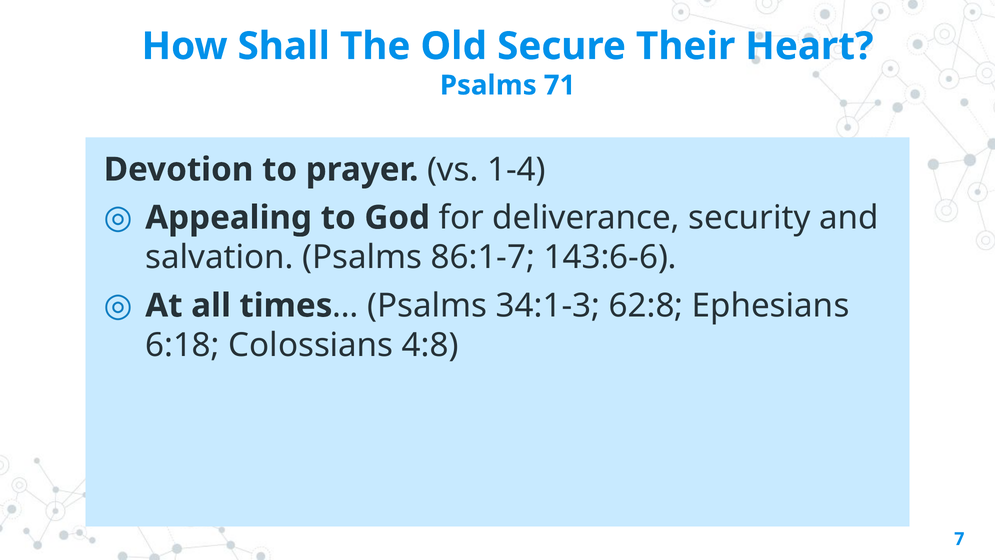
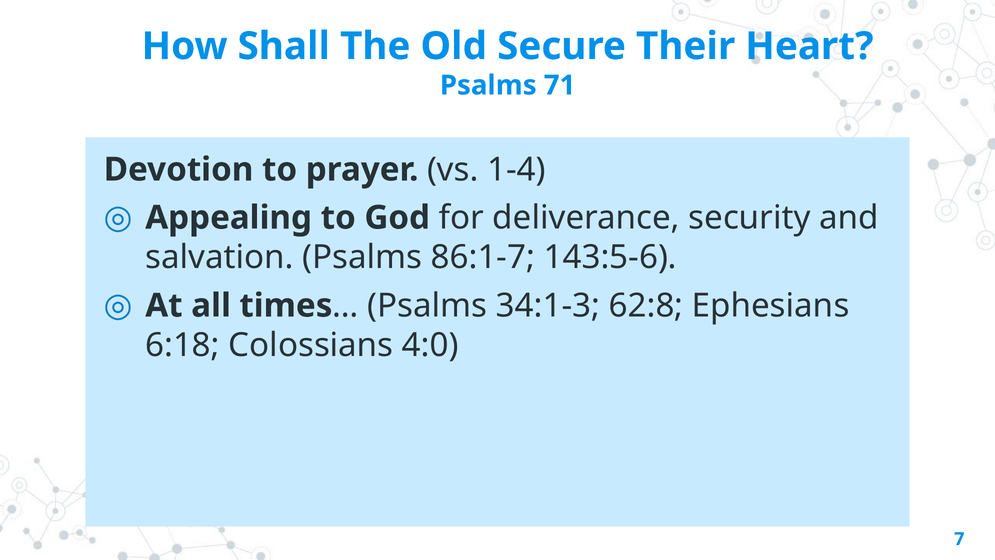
143:6-6: 143:6-6 -> 143:5-6
4:8: 4:8 -> 4:0
